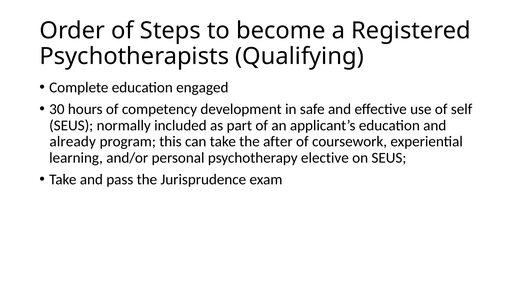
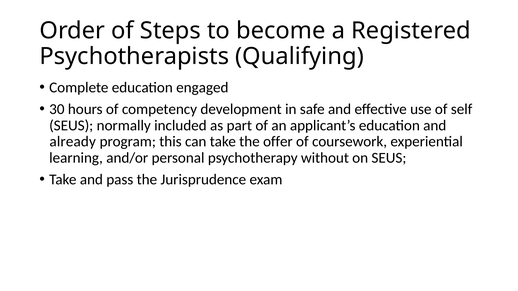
after: after -> offer
elective: elective -> without
